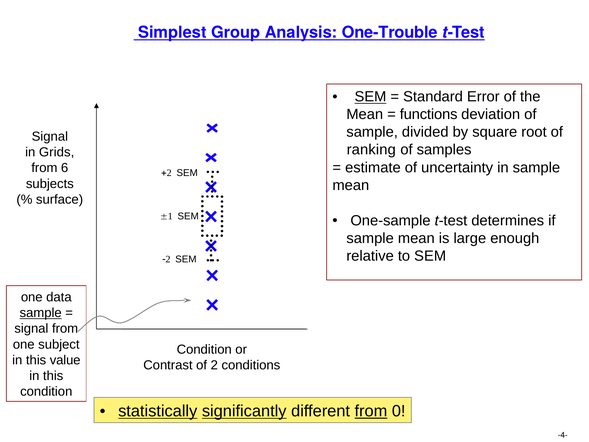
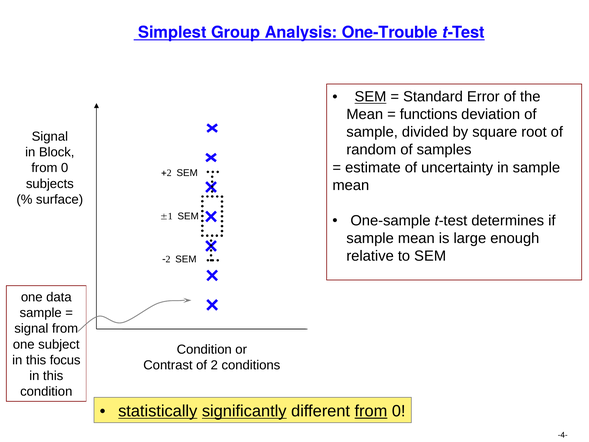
ranking: ranking -> random
Grids: Grids -> Block
6 at (65, 168): 6 -> 0
sample at (41, 313) underline: present -> none
value: value -> focus
